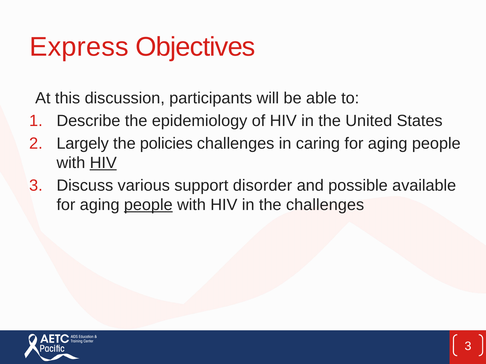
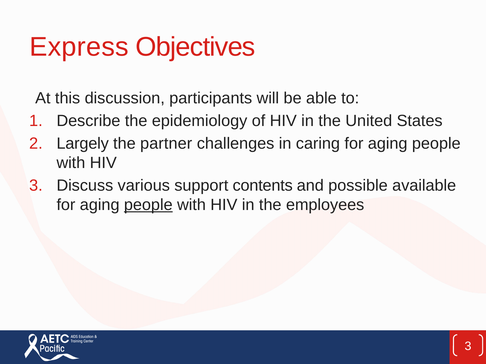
policies: policies -> partner
HIV at (103, 163) underline: present -> none
disorder: disorder -> contents
the challenges: challenges -> employees
